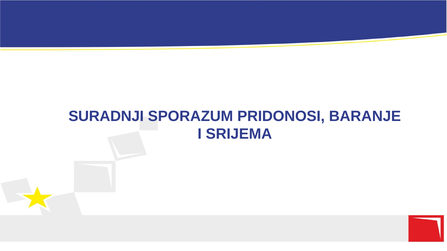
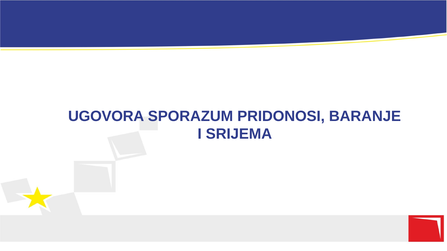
SURADNJI: SURADNJI -> UGOVORA
